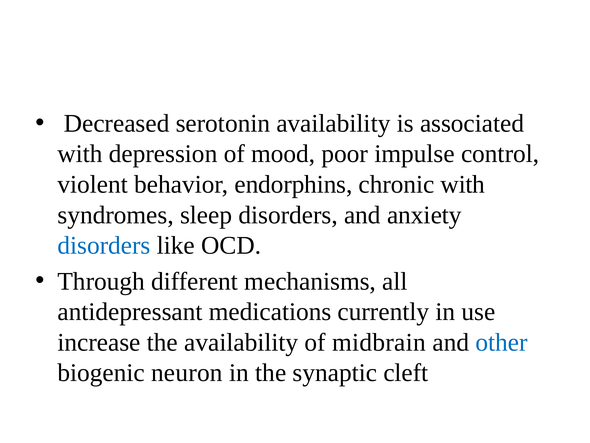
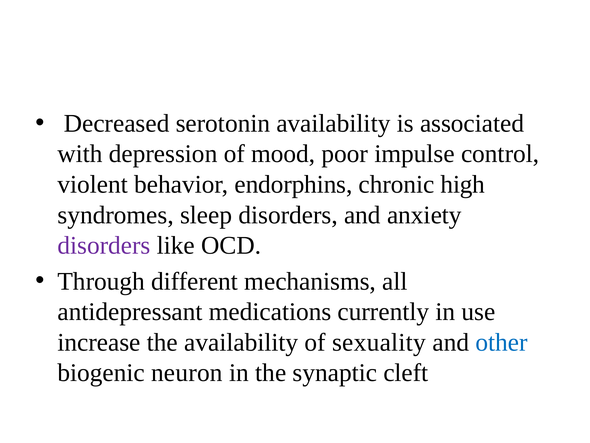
chronic with: with -> high
disorders at (104, 245) colour: blue -> purple
midbrain: midbrain -> sexuality
